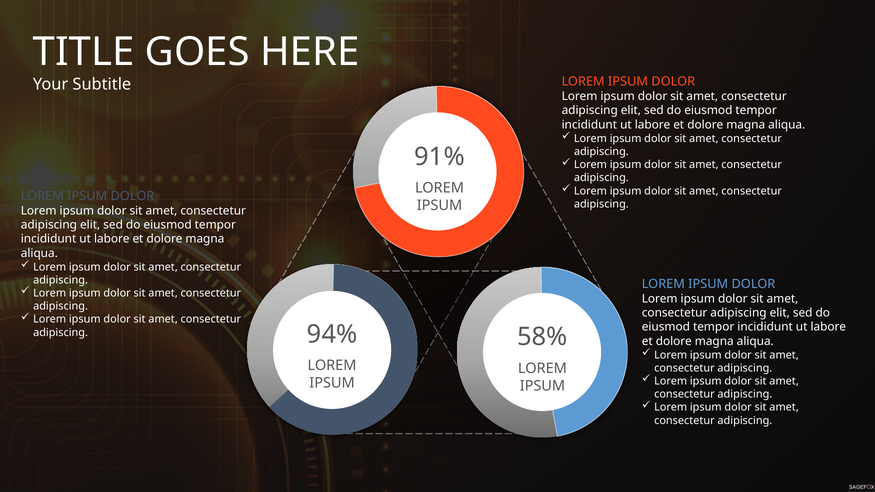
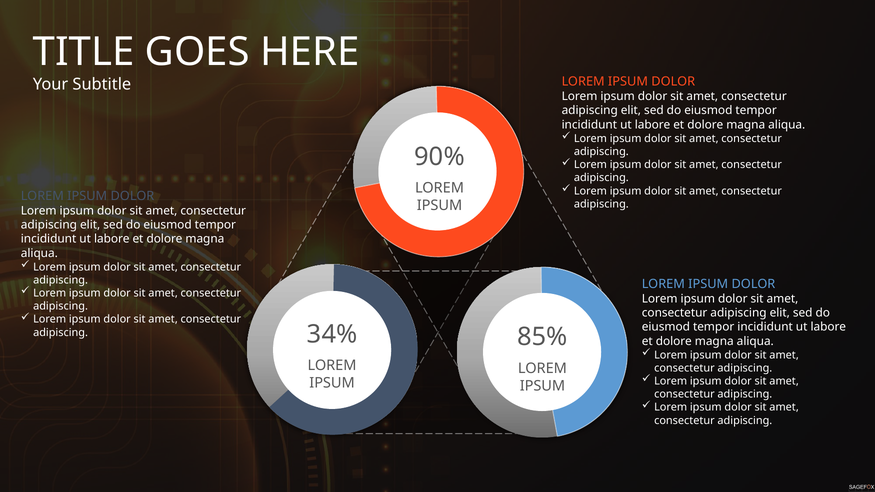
91%: 91% -> 90%
94%: 94% -> 34%
58%: 58% -> 85%
